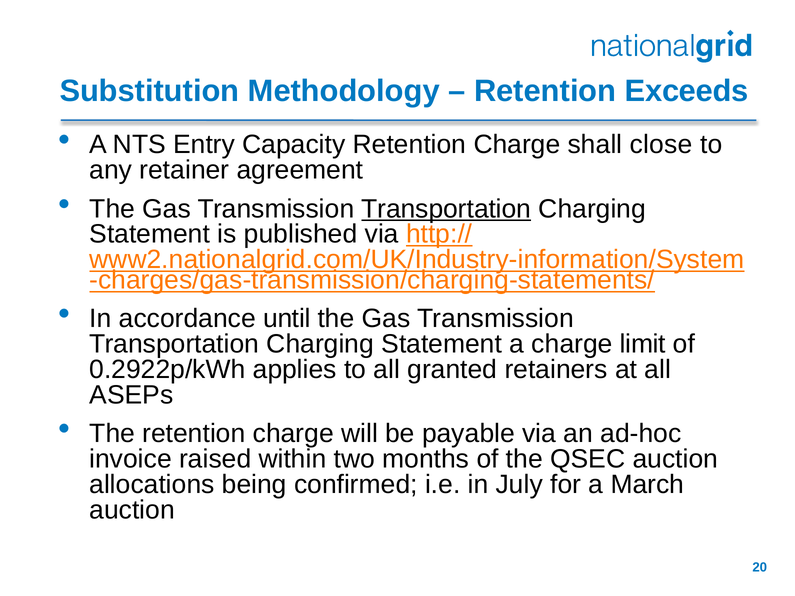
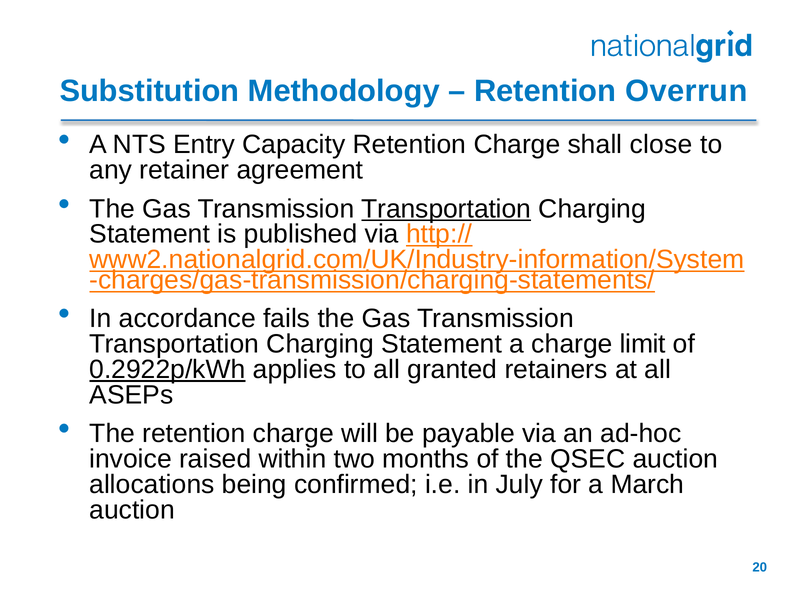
Exceeds: Exceeds -> Overrun
until: until -> fails
0.2922p/kWh underline: none -> present
